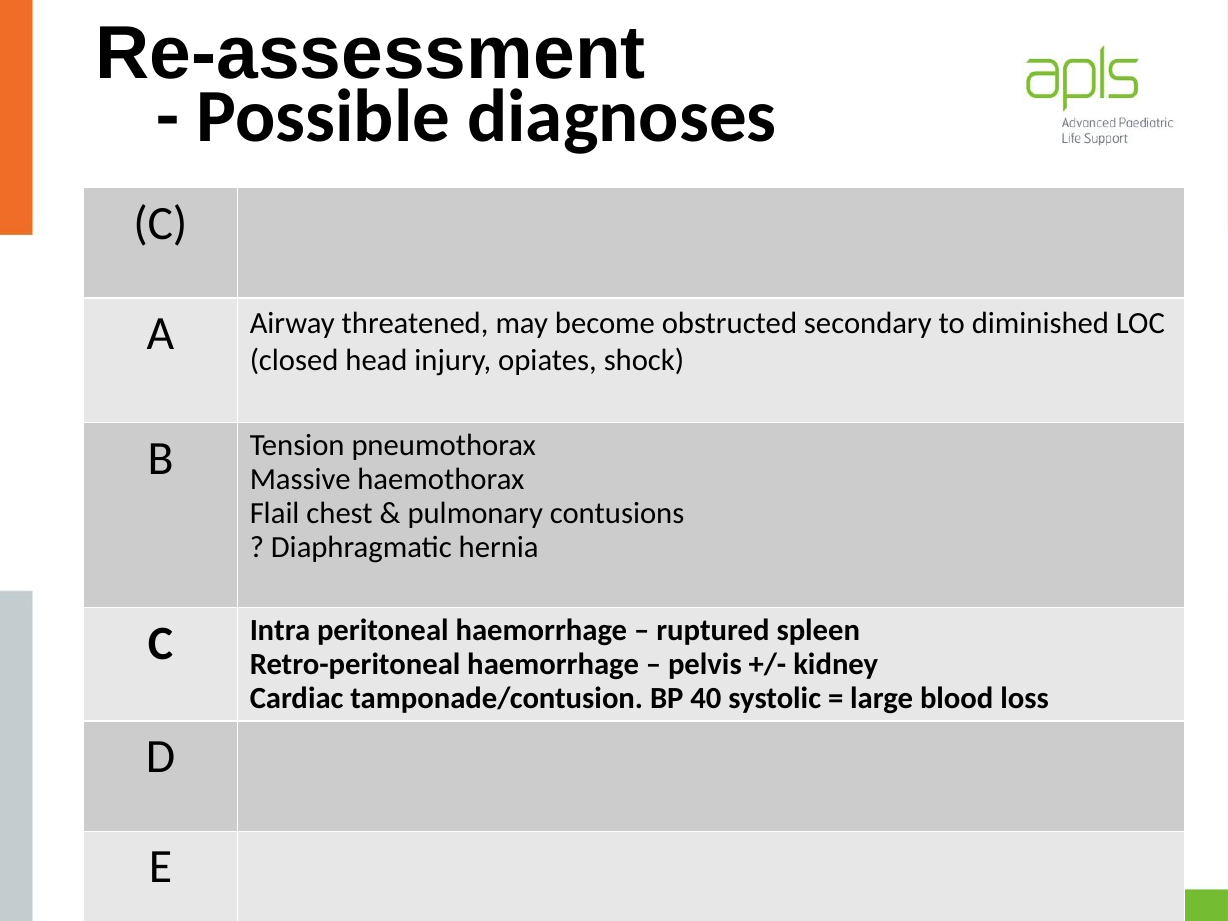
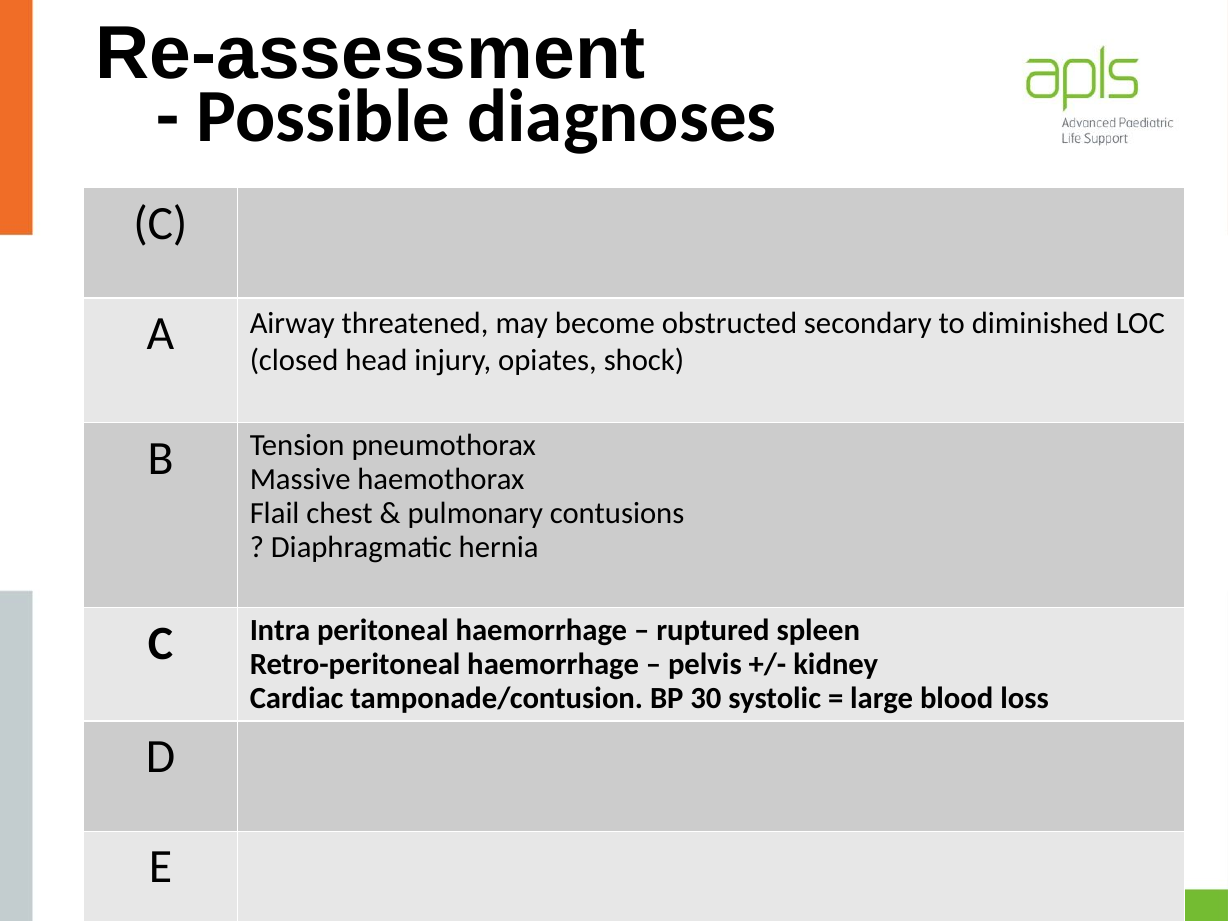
40: 40 -> 30
